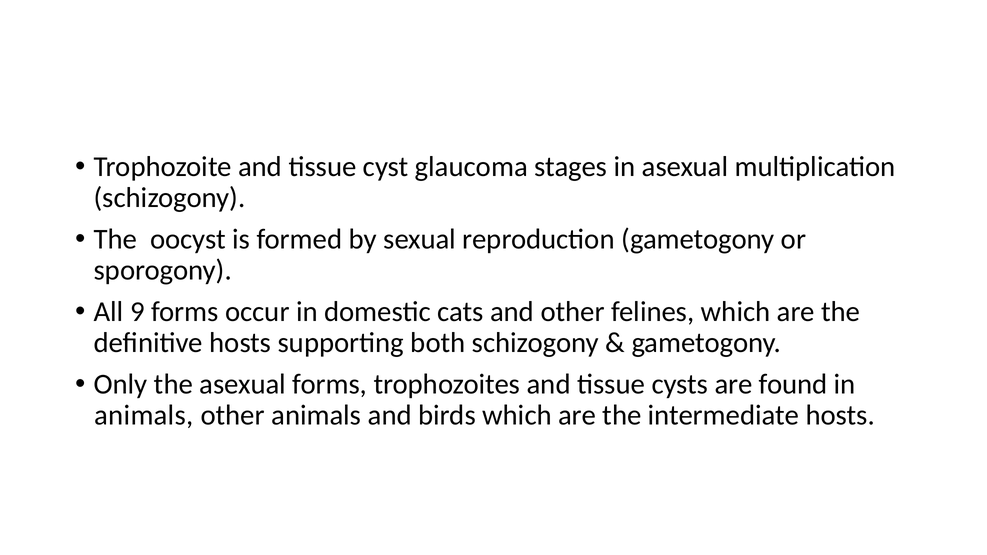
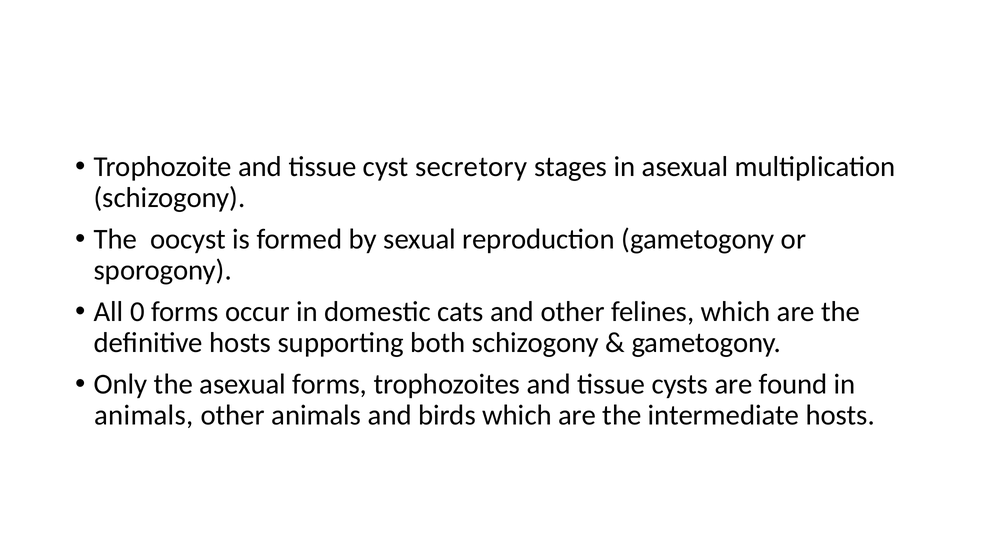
glaucoma: glaucoma -> secretory
9: 9 -> 0
